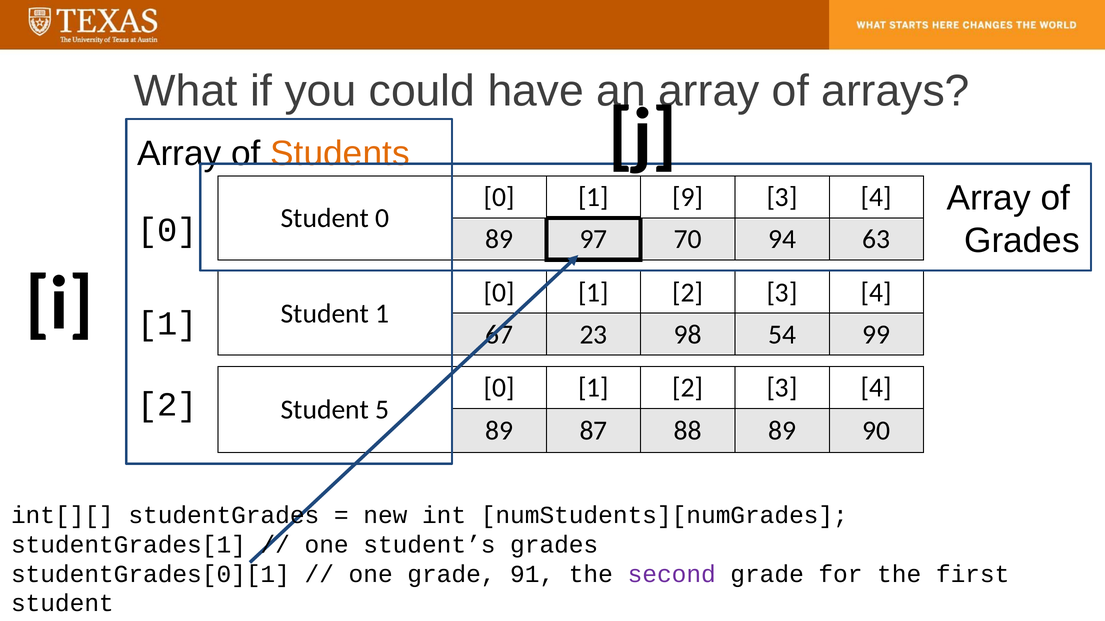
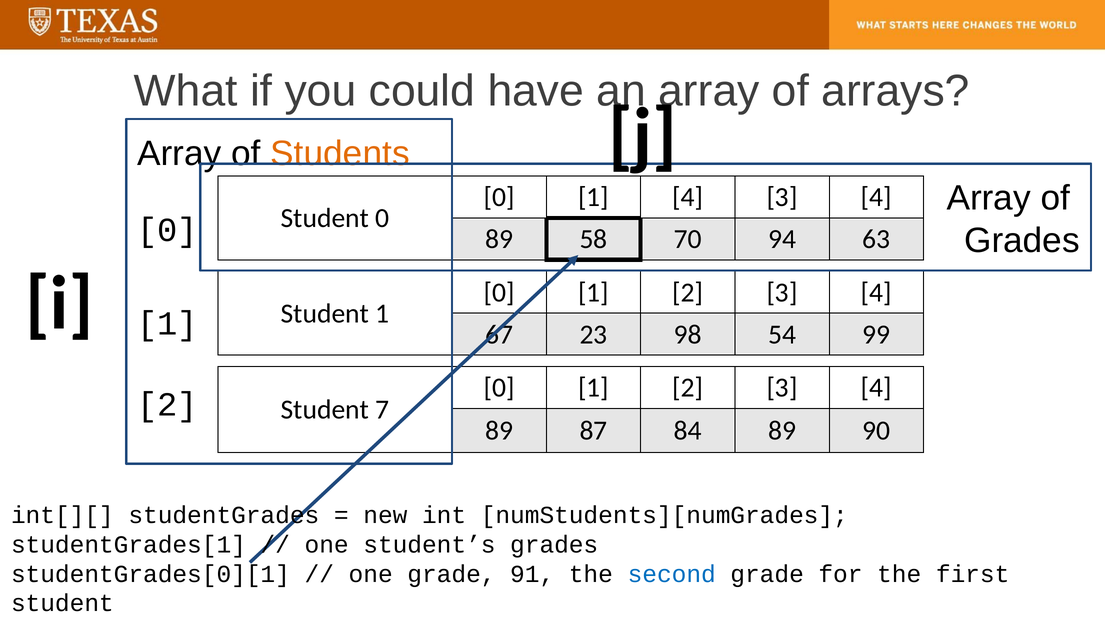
1 9: 9 -> 4
97: 97 -> 58
5: 5 -> 7
88: 88 -> 84
second colour: purple -> blue
